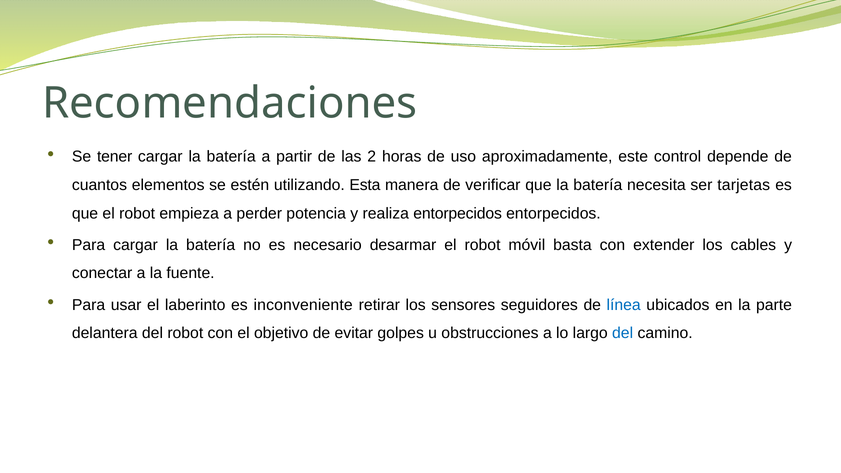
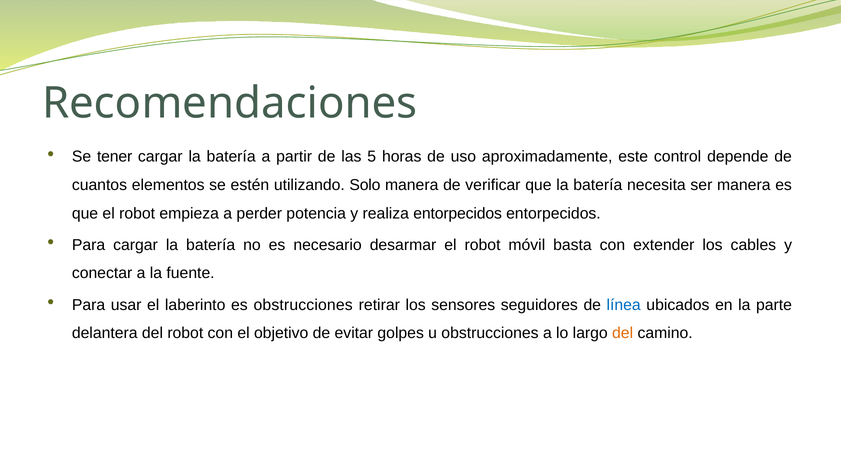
2: 2 -> 5
Esta: Esta -> Solo
ser tarjetas: tarjetas -> manera
es inconveniente: inconveniente -> obstrucciones
del at (623, 333) colour: blue -> orange
